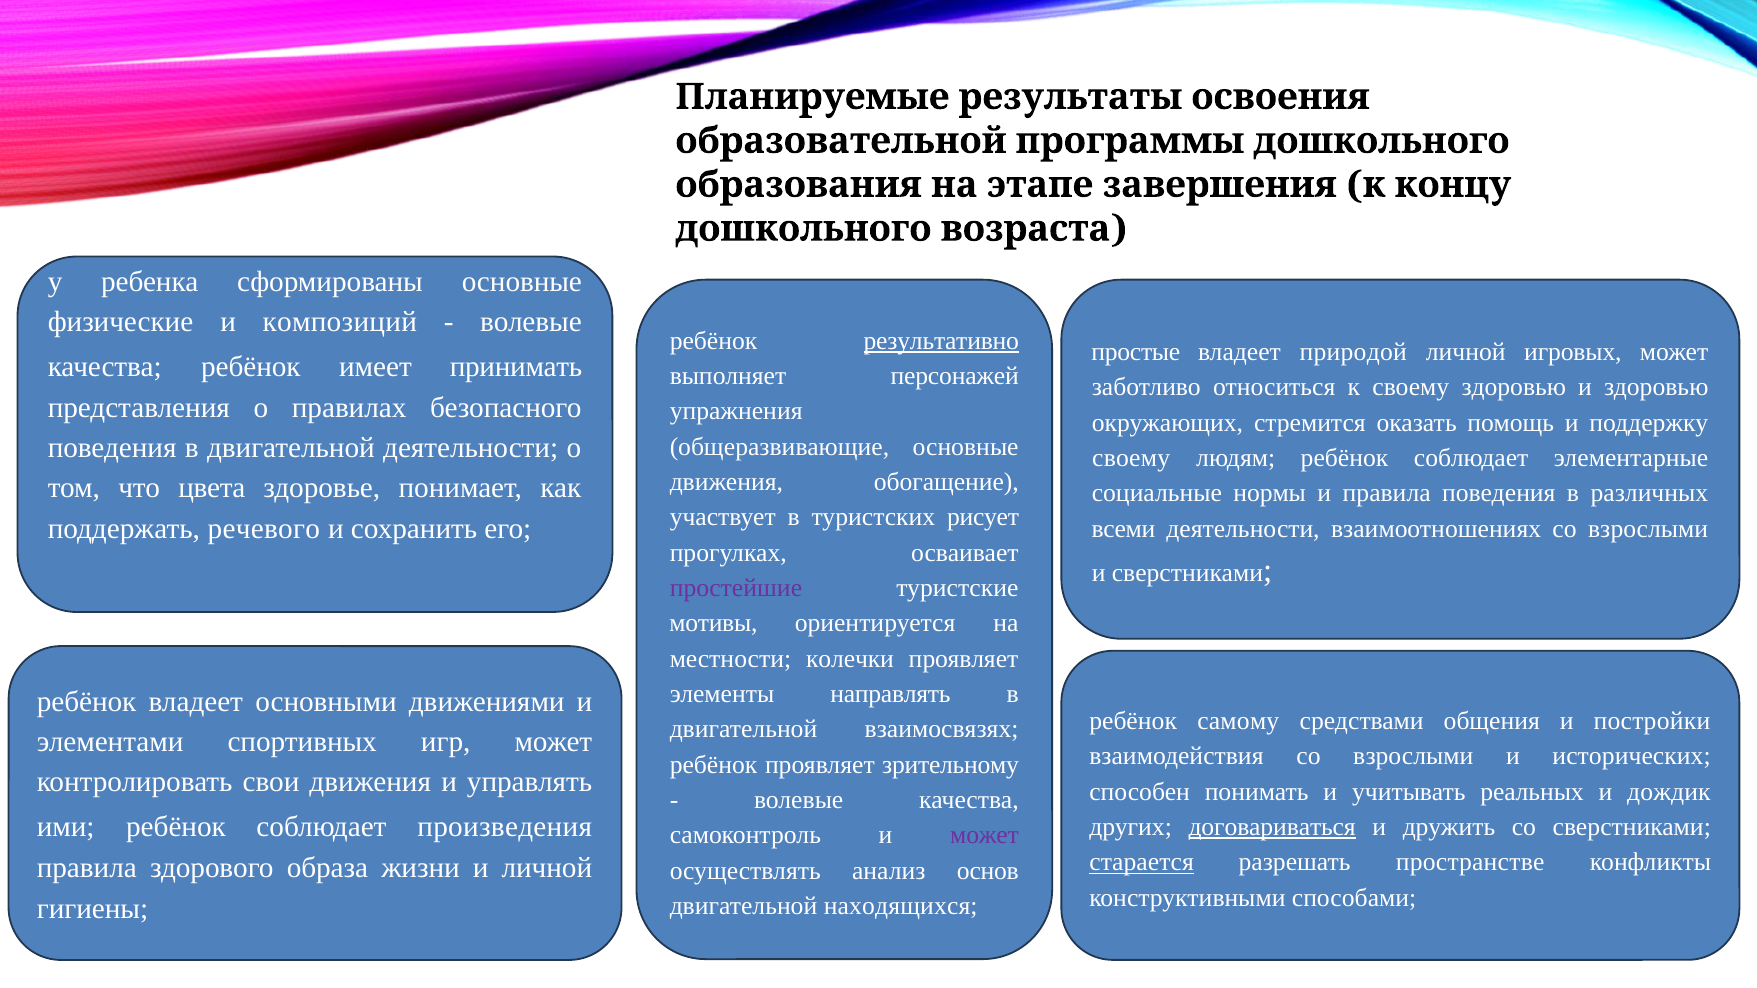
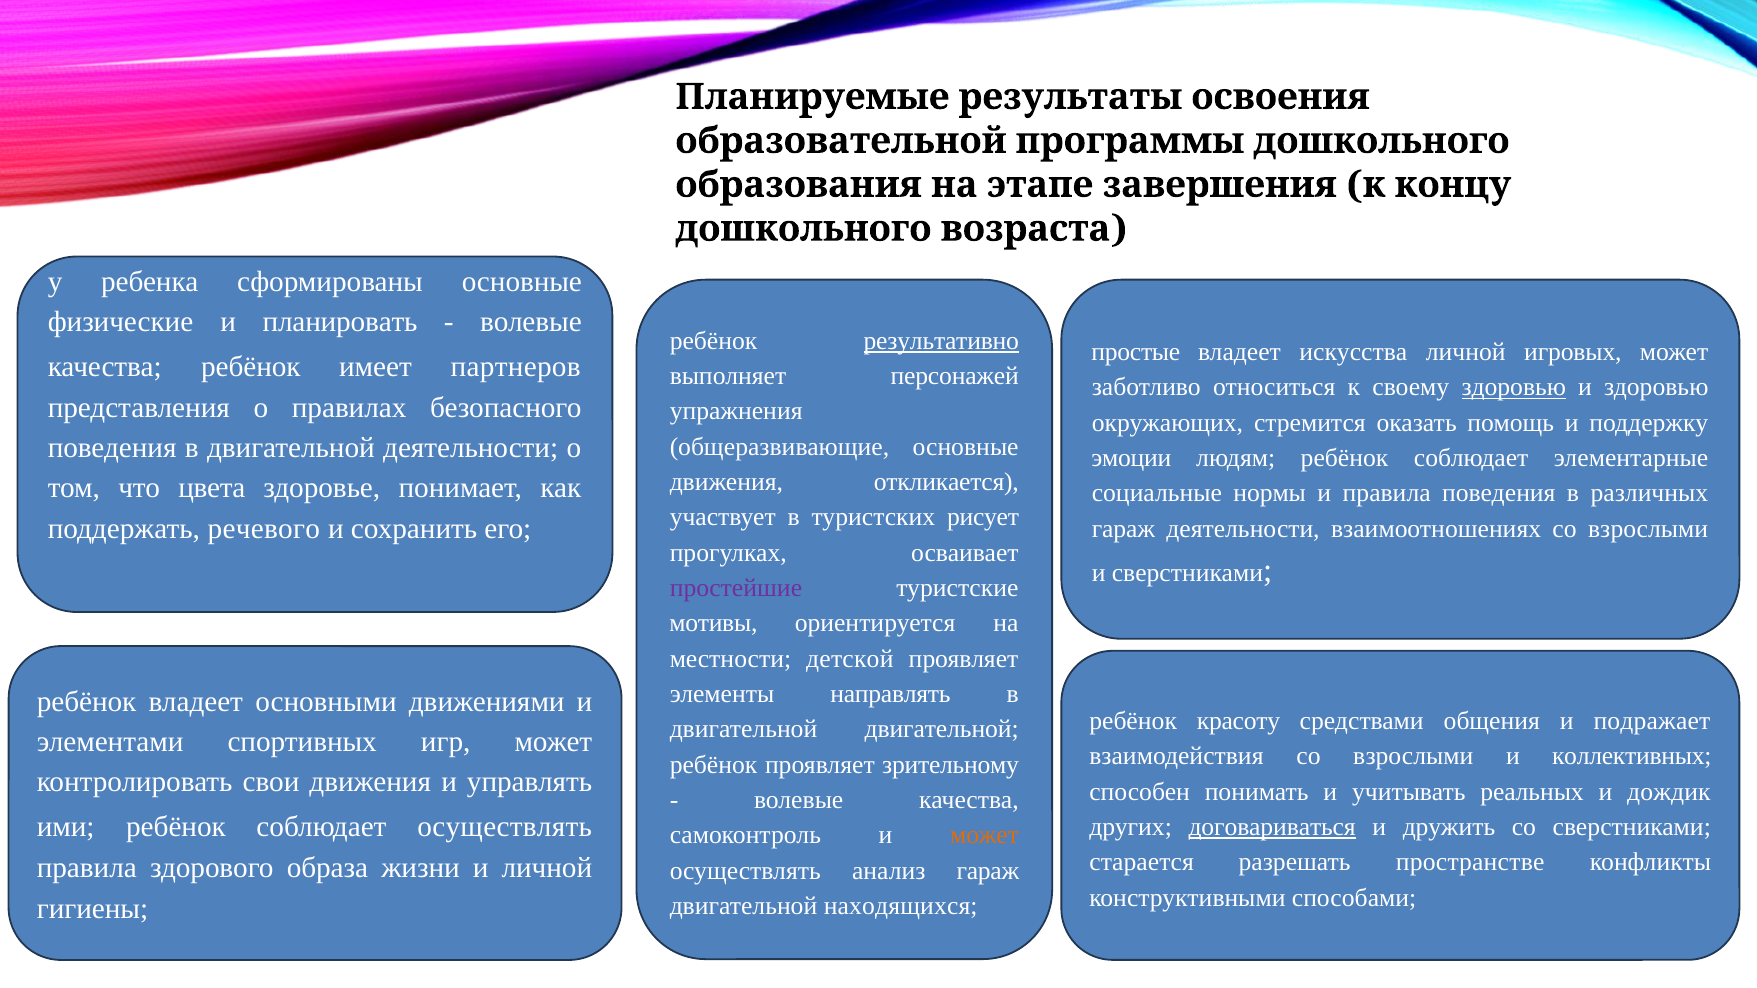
композиций: композиций -> планировать
природой: природой -> искусства
принимать: принимать -> партнеров
здоровью at (1514, 388) underline: none -> present
своему at (1131, 458): своему -> эмоции
обогащение: обогащение -> откликается
всеми at (1123, 529): всеми -> гараж
колечки: колечки -> детской
самому: самому -> красоту
постройки: постройки -> подражает
двигательной взаимосвязях: взаимосвязях -> двигательной
исторических: исторических -> коллективных
соблюдает произведения: произведения -> осуществлять
может at (985, 836) colour: purple -> orange
старается underline: present -> none
анализ основ: основ -> гараж
